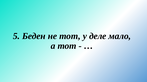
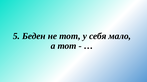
деле: деле -> себя
